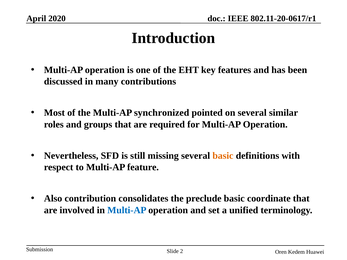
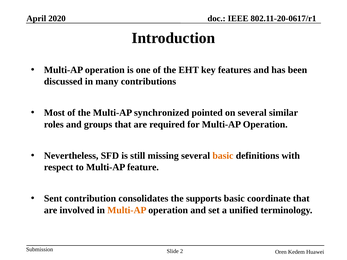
Also: Also -> Sent
preclude: preclude -> supports
Multi-AP at (127, 210) colour: blue -> orange
